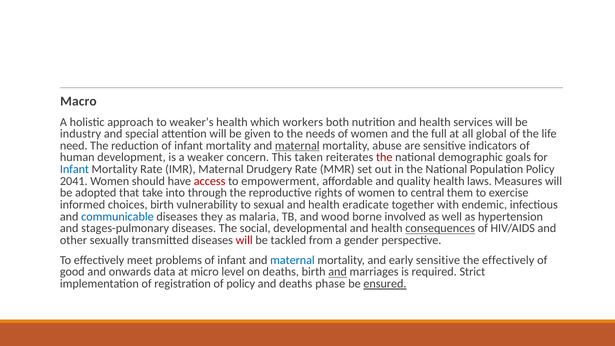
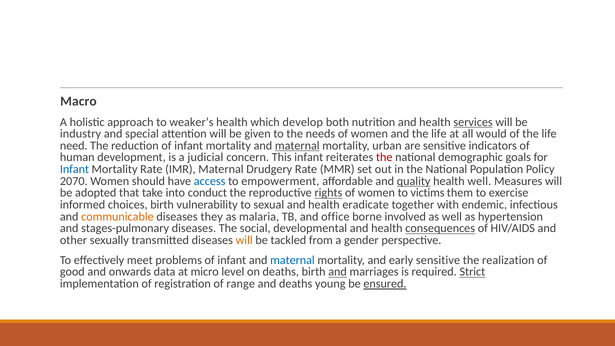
workers: workers -> develop
services underline: none -> present
and the full: full -> life
global: global -> would
abuse: abuse -> urban
weaker: weaker -> judicial
This taken: taken -> infant
2041: 2041 -> 2070
access colour: red -> blue
quality underline: none -> present
health laws: laws -> well
through: through -> conduct
rights underline: none -> present
central: central -> victims
communicable colour: blue -> orange
wood: wood -> office
will at (244, 240) colour: red -> orange
the effectively: effectively -> realization
Strict underline: none -> present
of policy: policy -> range
phase: phase -> young
